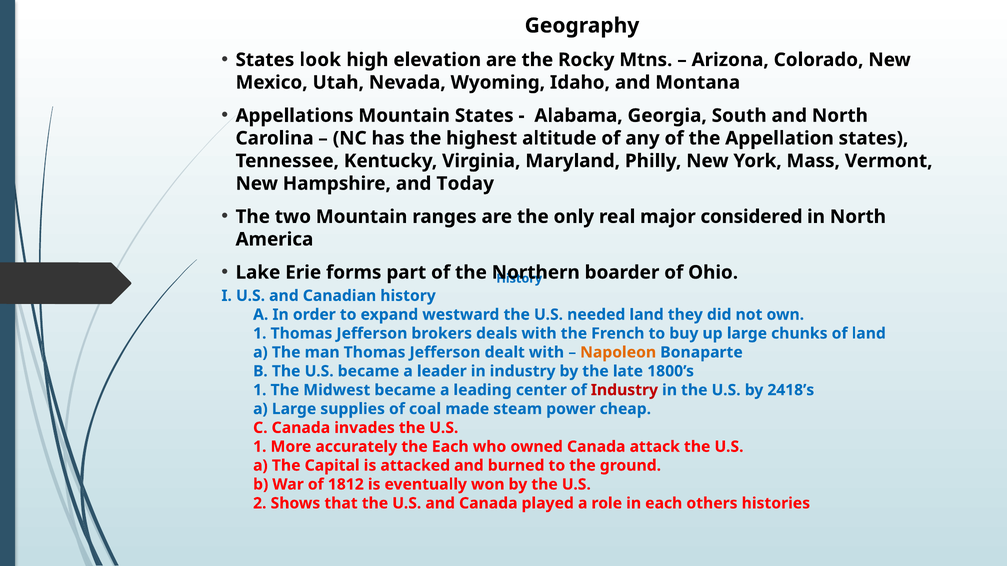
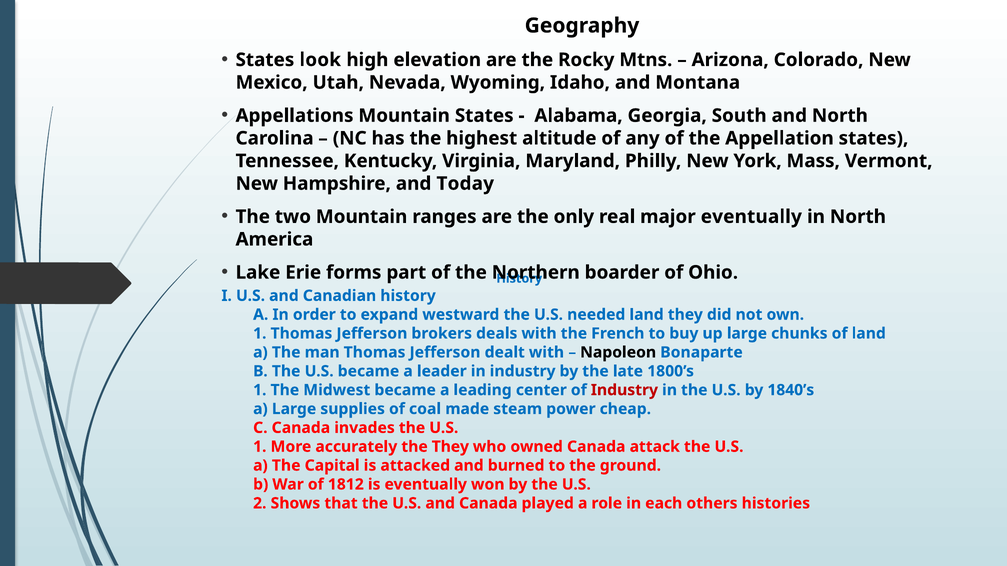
major considered: considered -> eventually
Napoleon colour: orange -> black
2418’s: 2418’s -> 1840’s
the Each: Each -> They
